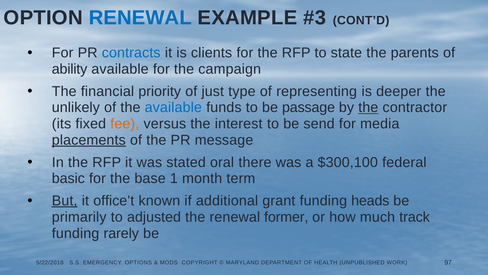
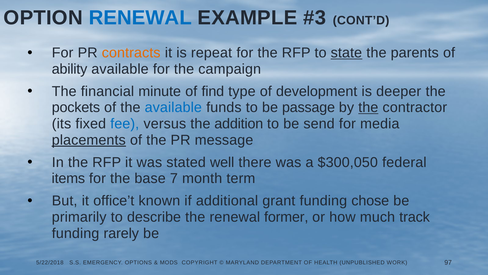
contracts colour: blue -> orange
clients: clients -> repeat
state underline: none -> present
priority: priority -> minute
just: just -> find
representing: representing -> development
unlikely: unlikely -> pockets
fee colour: orange -> blue
interest: interest -> addition
oral: oral -> well
$300,100: $300,100 -> $300,050
basic: basic -> items
1: 1 -> 7
But underline: present -> none
heads: heads -> chose
adjusted: adjusted -> describe
